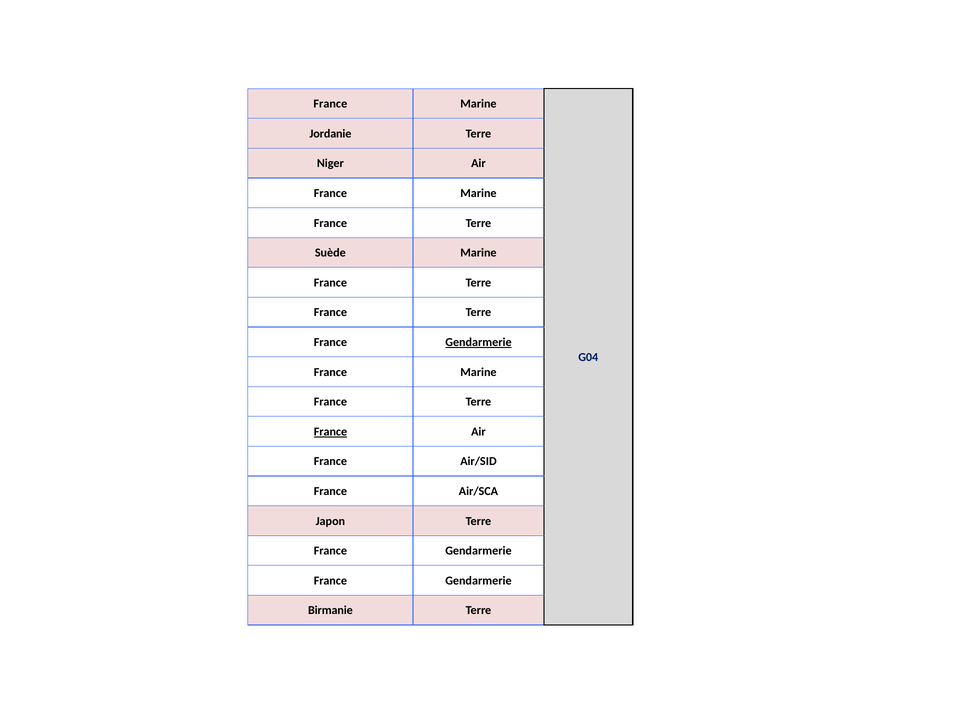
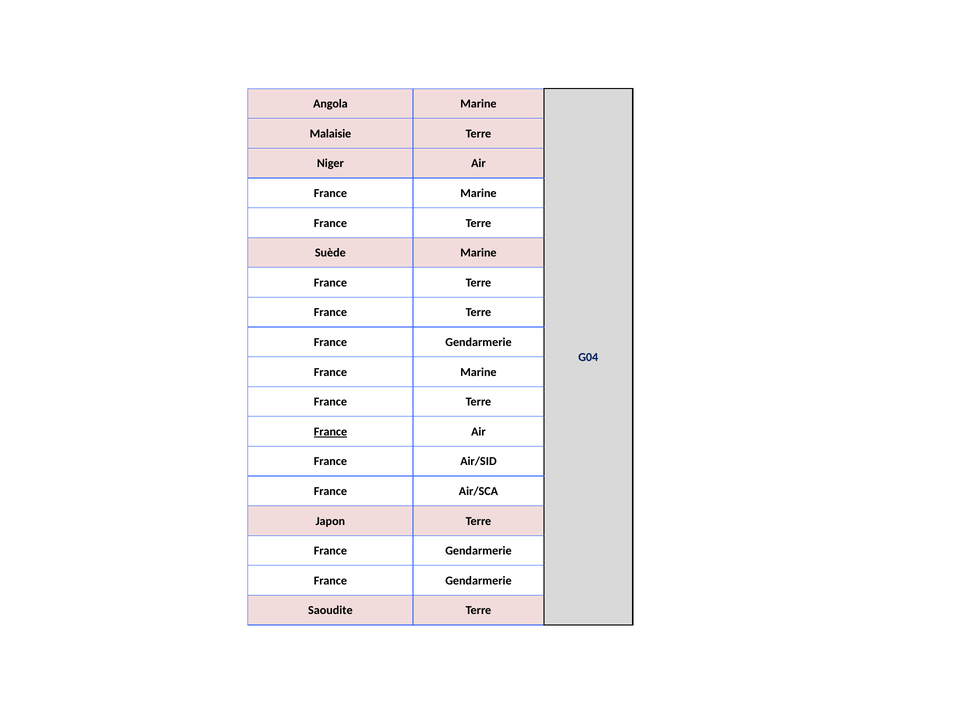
France at (330, 104): France -> Angola
Jordanie: Jordanie -> Malaisie
Gendarmerie at (478, 342) underline: present -> none
Birmanie: Birmanie -> Saoudite
